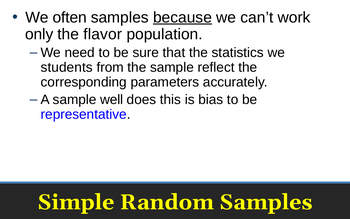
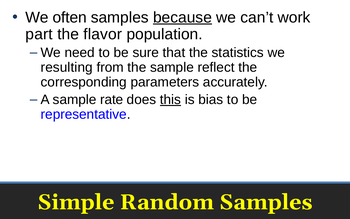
only: only -> part
students: students -> resulting
well: well -> rate
this underline: none -> present
